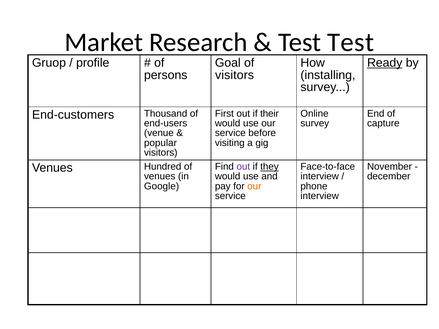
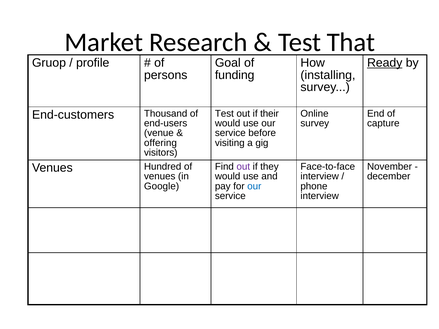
Test Test: Test -> That
visitors at (235, 75): visitors -> funding
First at (224, 114): First -> Test
popular: popular -> offering
they underline: present -> none
our at (254, 186) colour: orange -> blue
